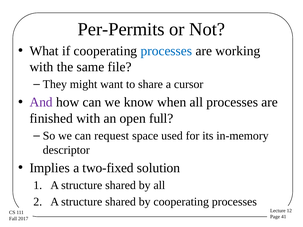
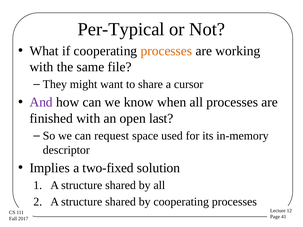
Per-Permits: Per-Permits -> Per-Typical
processes at (166, 51) colour: blue -> orange
full: full -> last
